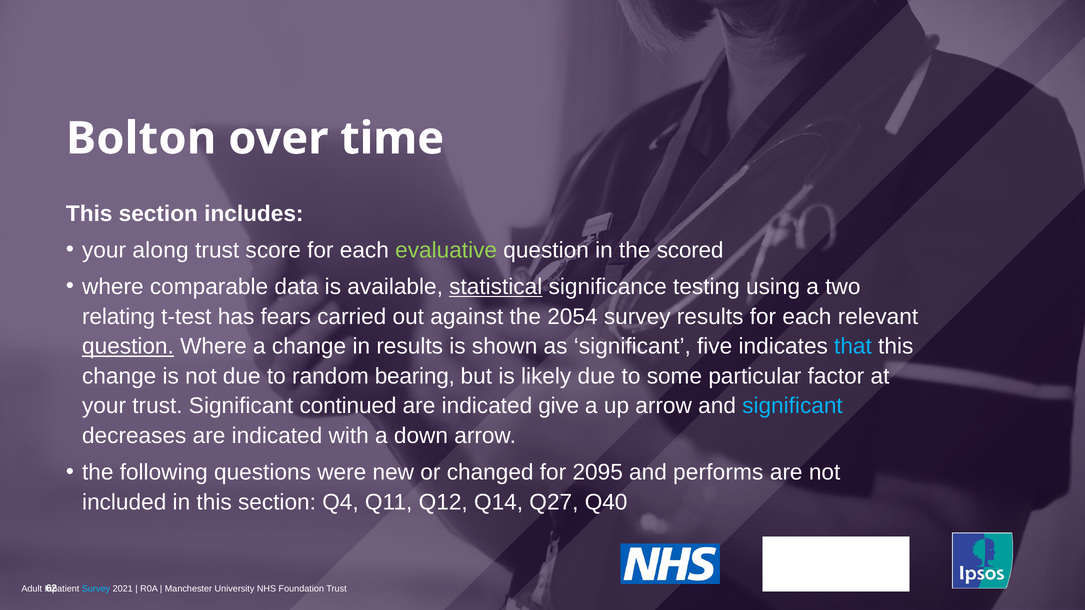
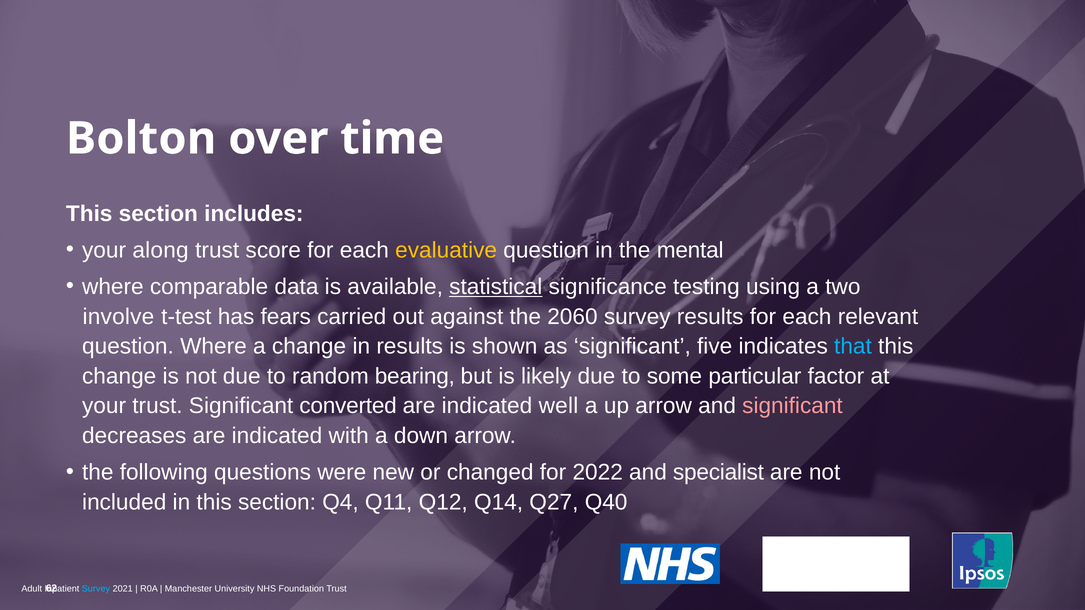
evaluative colour: light green -> yellow
scored: scored -> mental
relating: relating -> involve
2054: 2054 -> 2060
question at (128, 347) underline: present -> none
continued: continued -> converted
give: give -> well
significant at (792, 406) colour: light blue -> pink
2095: 2095 -> 2022
performs: performs -> specialist
